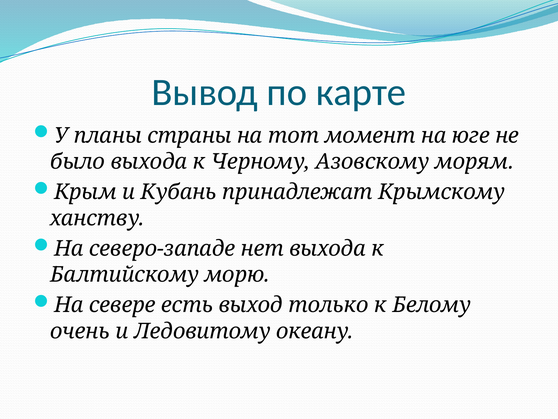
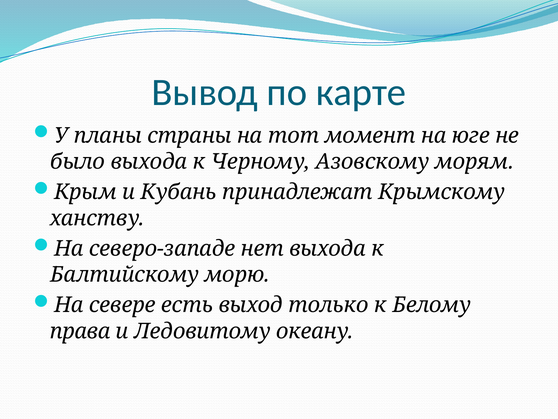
очень: очень -> права
